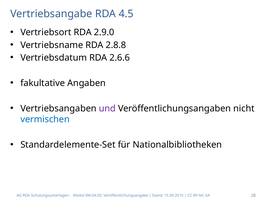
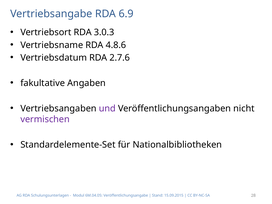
4.5: 4.5 -> 6.9
2.9.0: 2.9.0 -> 3.0.3
2.8.8: 2.8.8 -> 4.8.6
2.6.6: 2.6.6 -> 2.7.6
vermischen colour: blue -> purple
